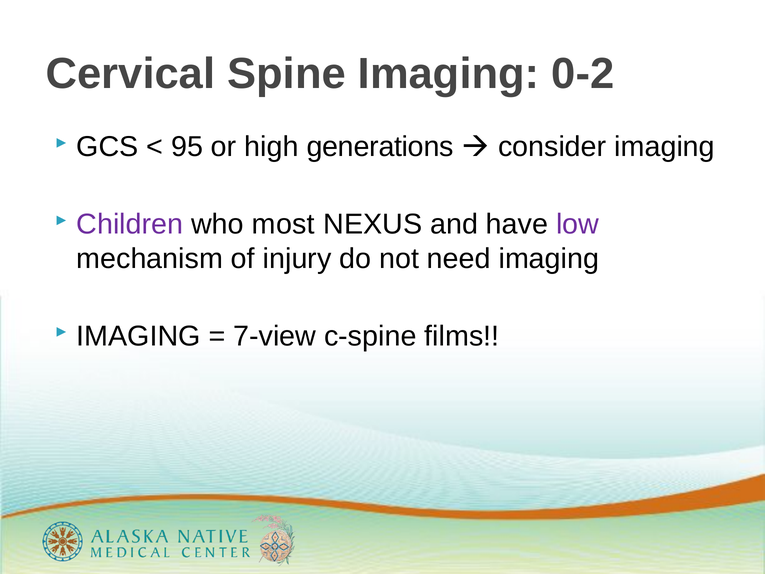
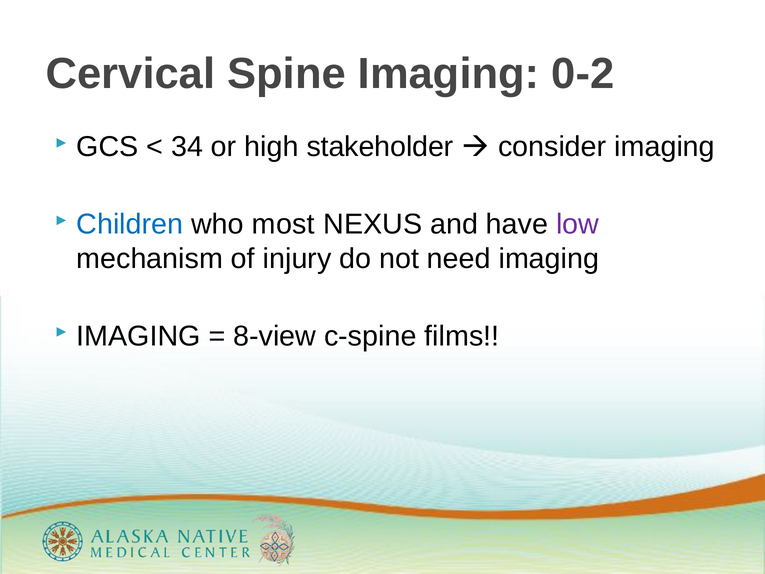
95: 95 -> 34
generations: generations -> stakeholder
Children colour: purple -> blue
7-view: 7-view -> 8-view
